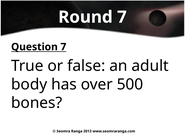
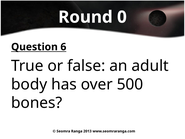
Round 7: 7 -> 0
Question 7: 7 -> 6
